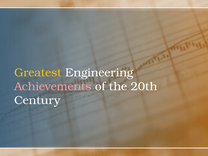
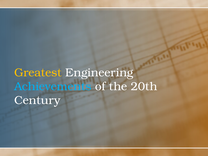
Achievements colour: pink -> light blue
